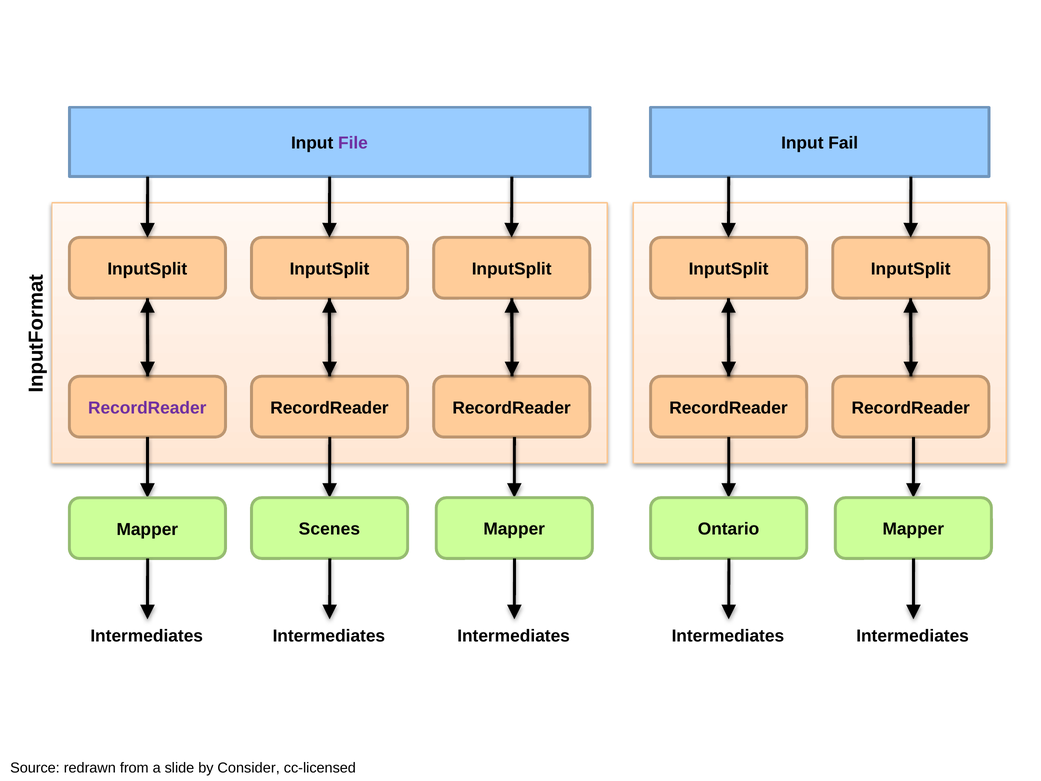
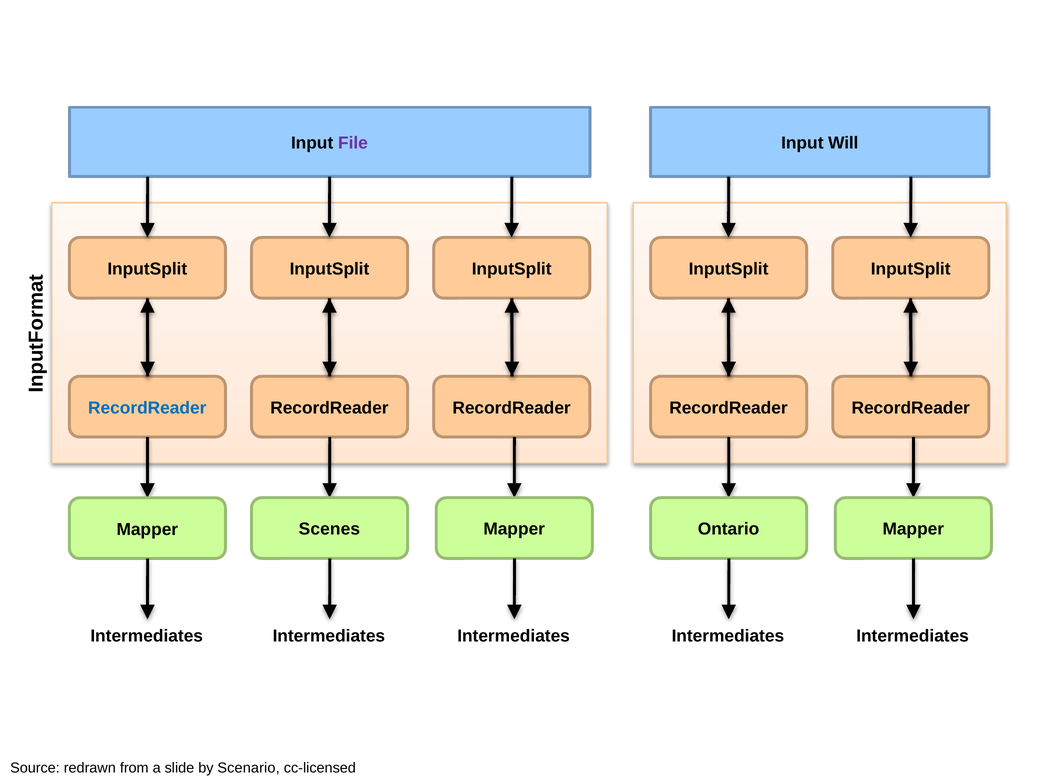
Fail: Fail -> Will
RecordReader at (147, 408) colour: purple -> blue
Consider: Consider -> Scenario
